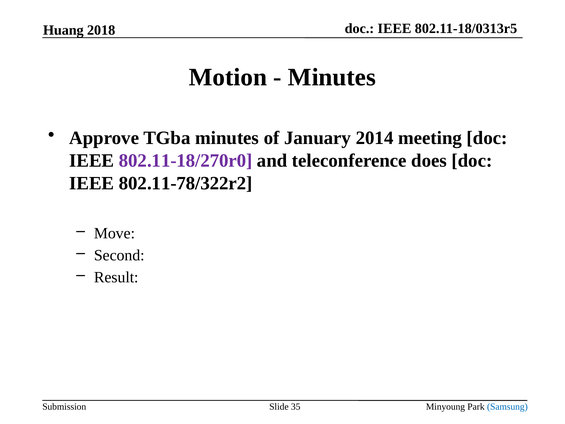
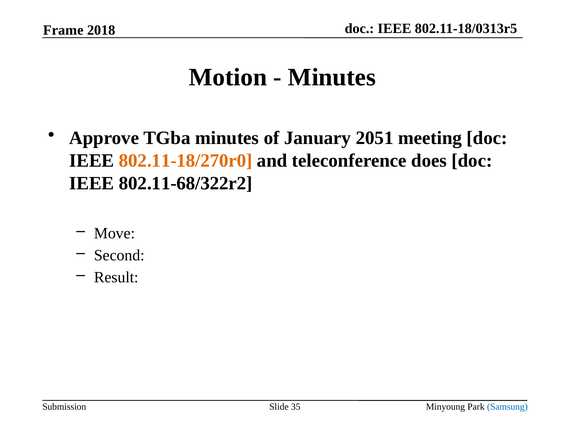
Huang: Huang -> Frame
2014: 2014 -> 2051
802.11-18/270r0 colour: purple -> orange
802.11-78/322r2: 802.11-78/322r2 -> 802.11-68/322r2
